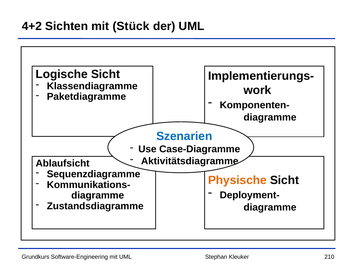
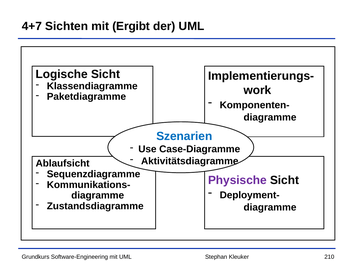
4+2: 4+2 -> 4+7
Stück: Stück -> Ergibt
Physische colour: orange -> purple
